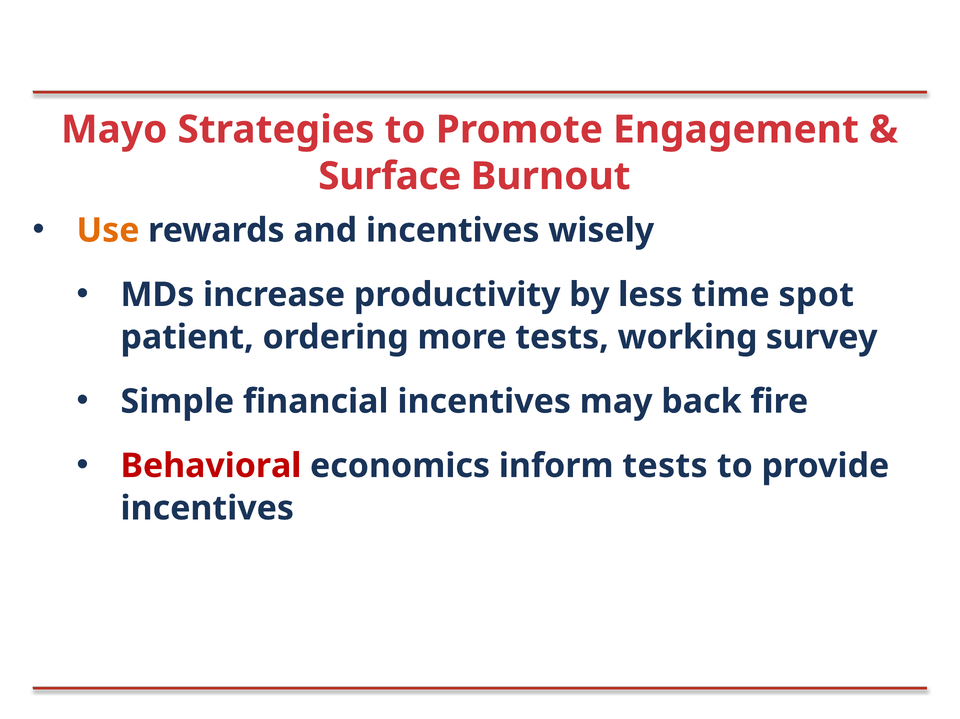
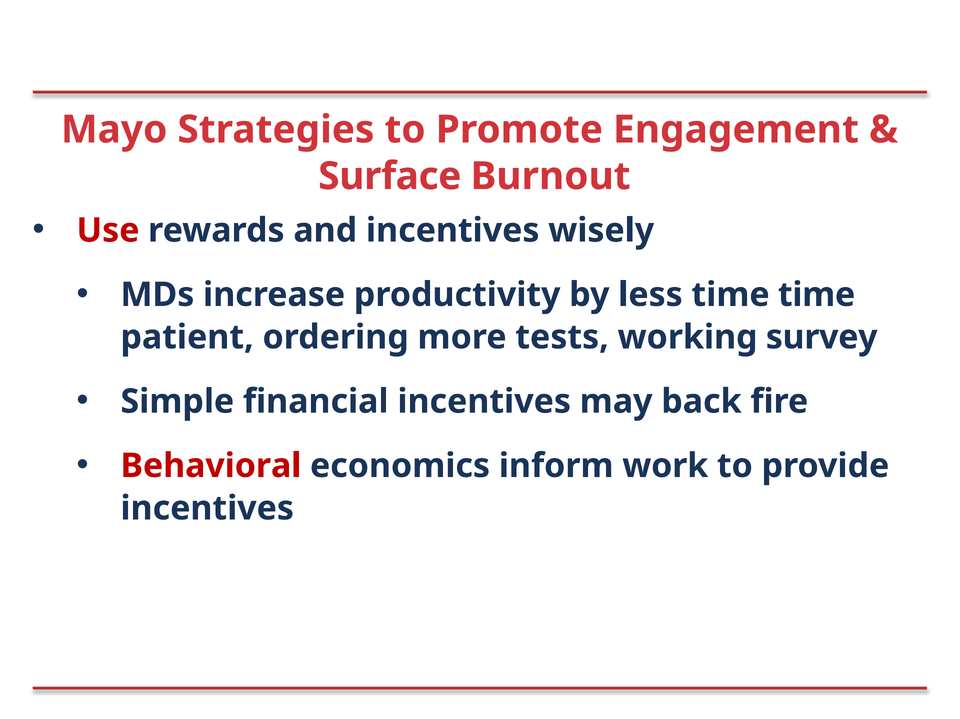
Use colour: orange -> red
time spot: spot -> time
inform tests: tests -> work
